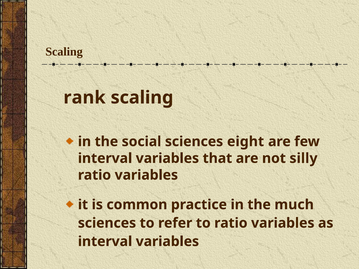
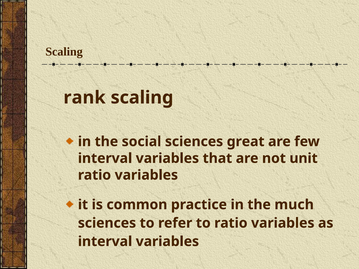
eight: eight -> great
silly: silly -> unit
